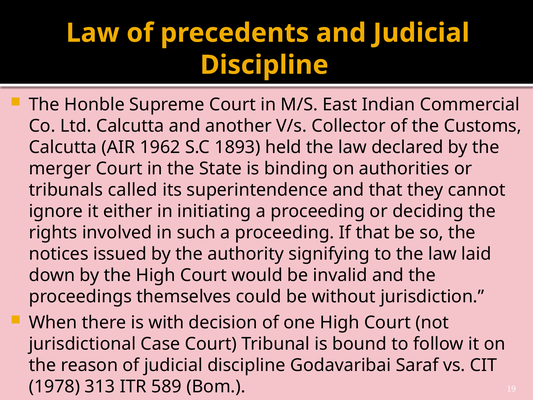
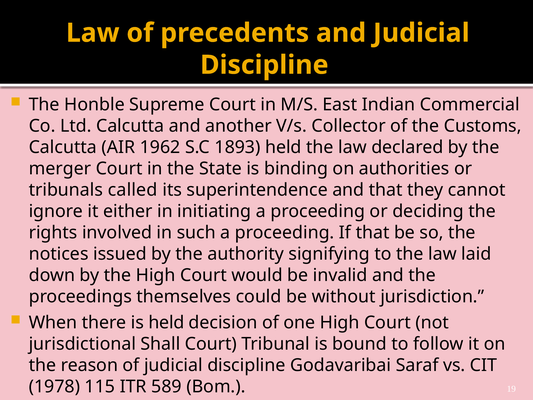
is with: with -> held
Case: Case -> Shall
313: 313 -> 115
